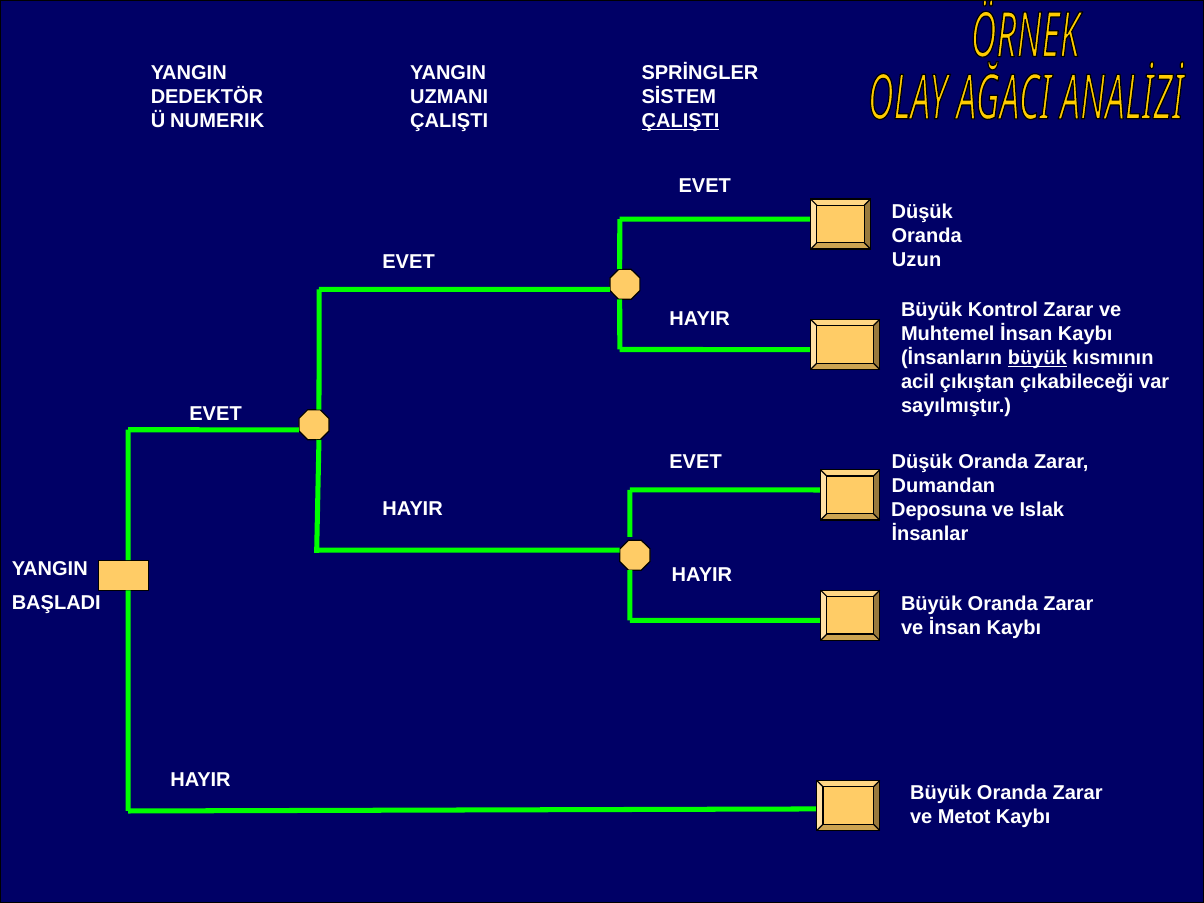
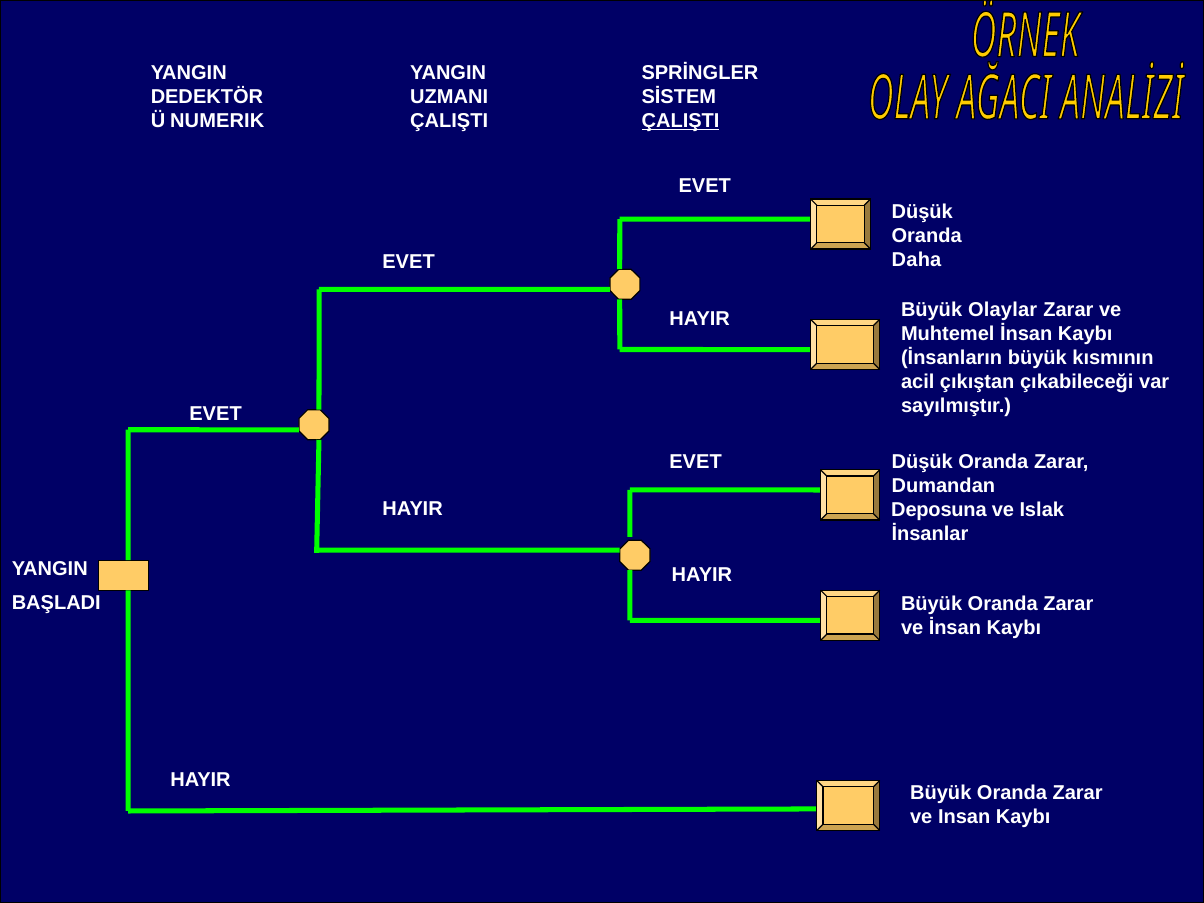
Uzun: Uzun -> Daha
Kontrol: Kontrol -> Olaylar
büyük at (1037, 358) underline: present -> none
Metot: Metot -> Insan
